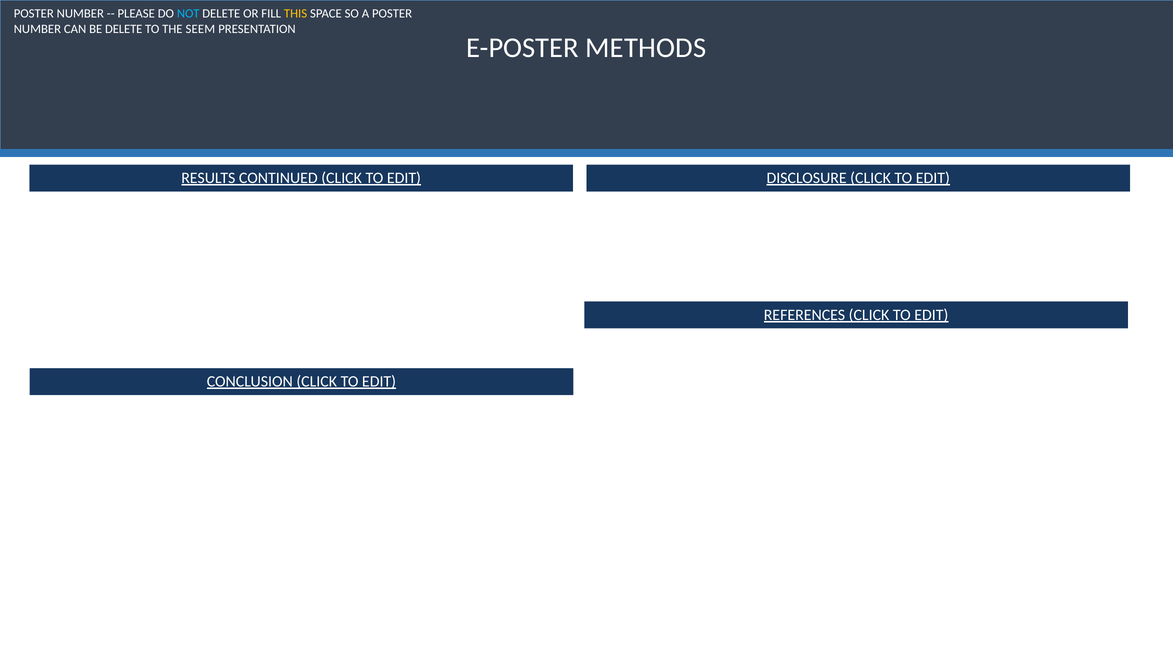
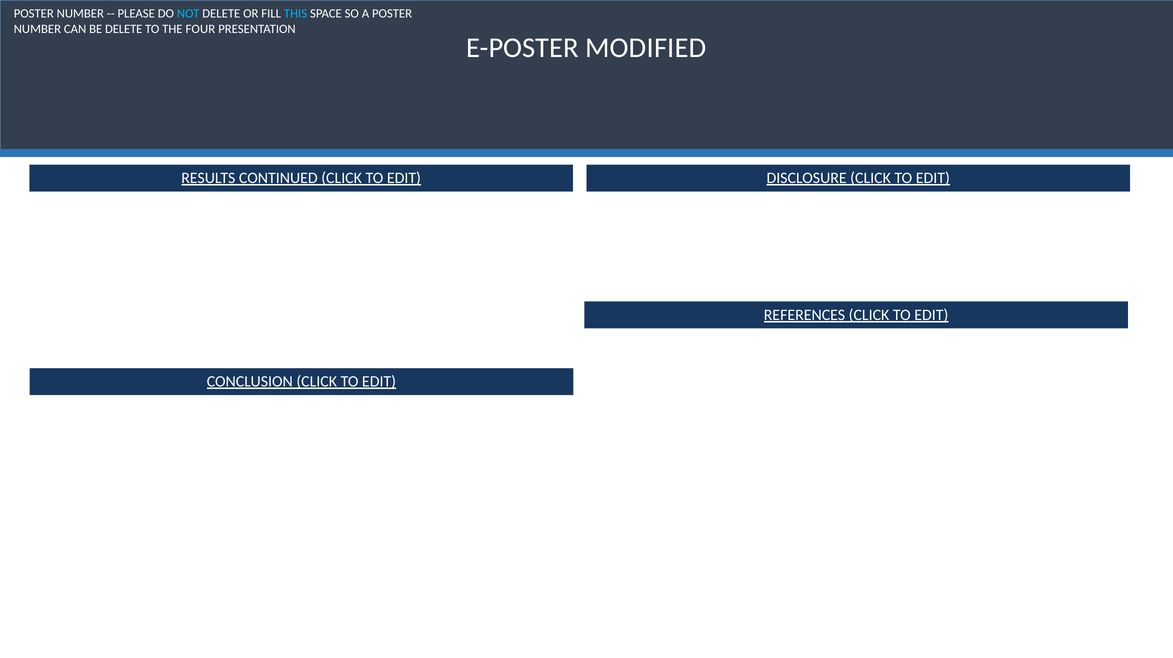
THIS colour: yellow -> light blue
SEEM: SEEM -> FOUR
METHODS: METHODS -> MODIFIED
